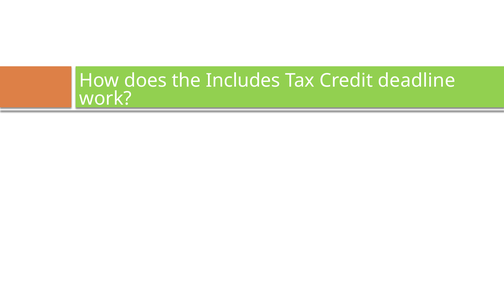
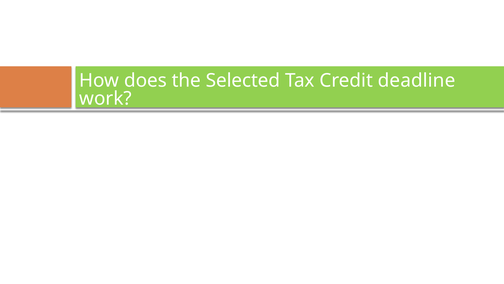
Includes: Includes -> Selected
